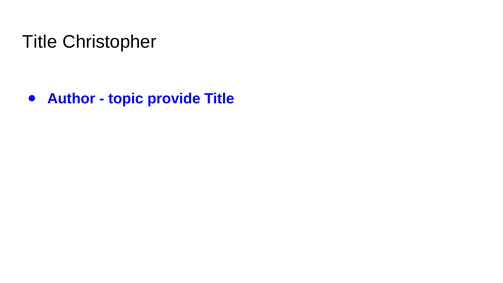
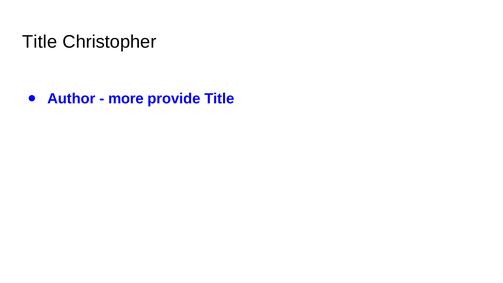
topic: topic -> more
